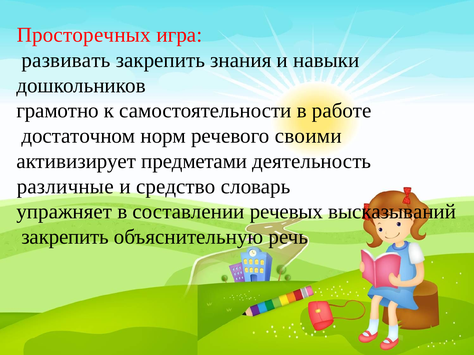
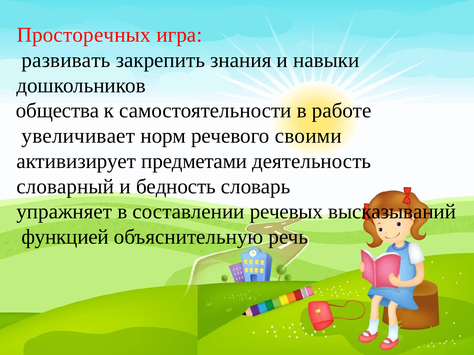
грамотно: грамотно -> общества
достаточном: достаточном -> увеличивает
различные: различные -> словарный
средство: средство -> бедность
закрепить at (65, 237): закрепить -> функцией
